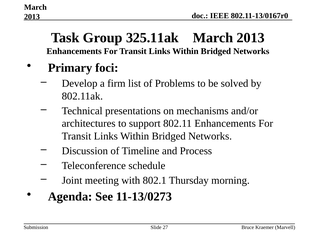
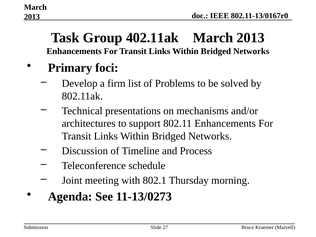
325.11ak: 325.11ak -> 402.11ak
